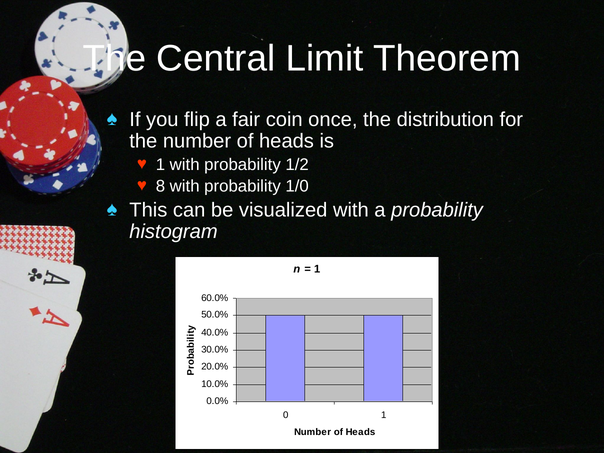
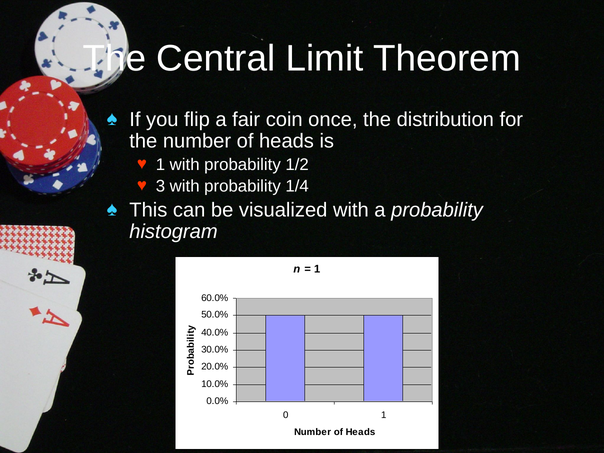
8: 8 -> 3
1/0: 1/0 -> 1/4
